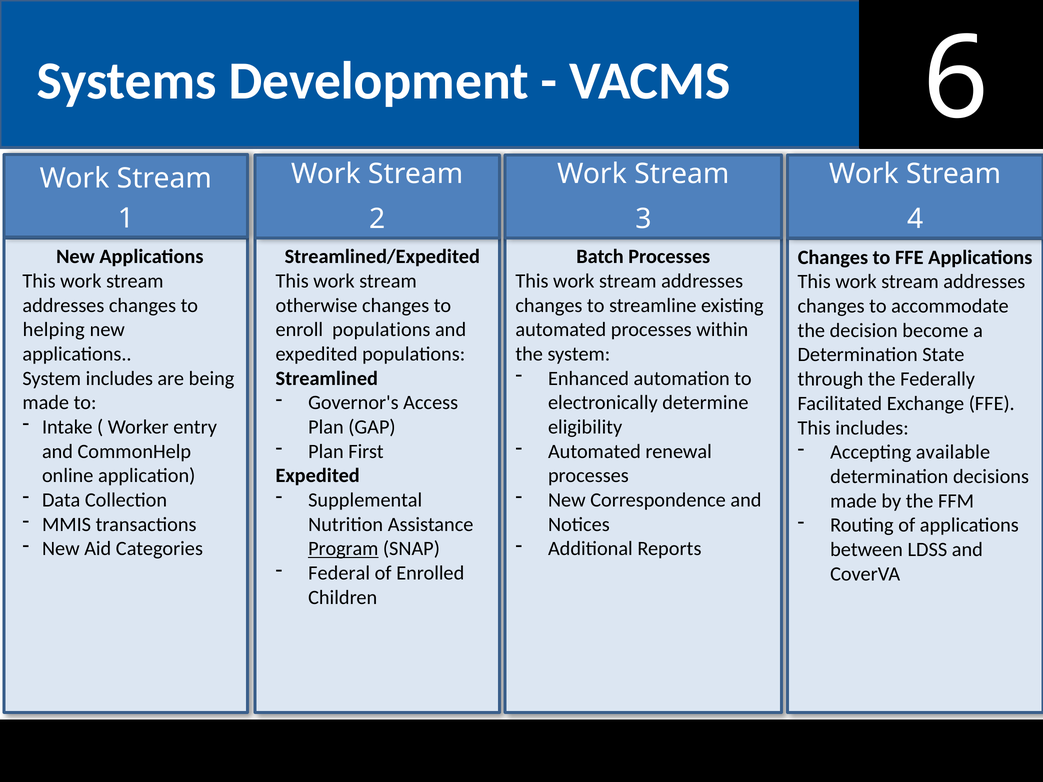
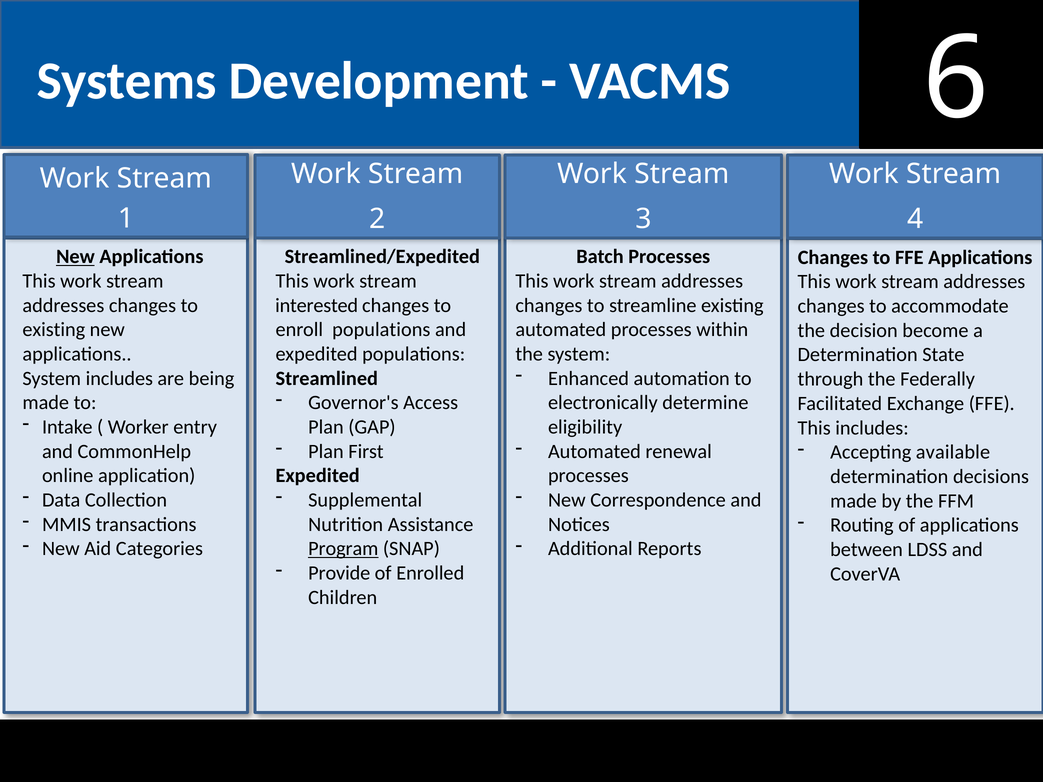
New at (75, 257) underline: none -> present
otherwise: otherwise -> interested
helping at (54, 330): helping -> existing
Federal: Federal -> Provide
